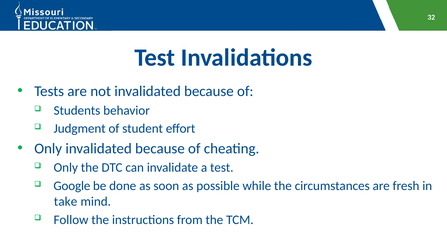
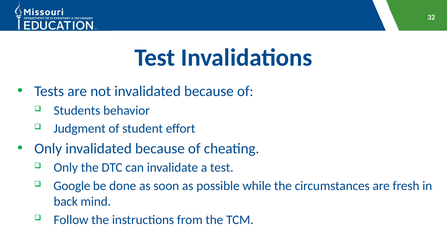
take: take -> back
